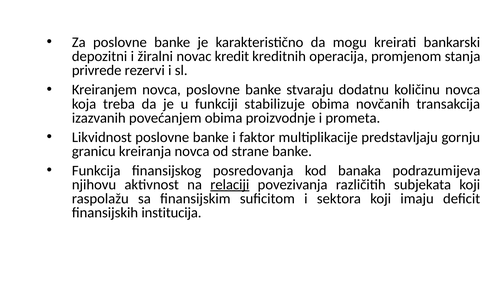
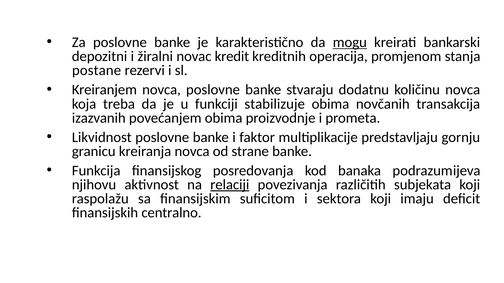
mogu underline: none -> present
privrede: privrede -> postane
institucija: institucija -> centralno
